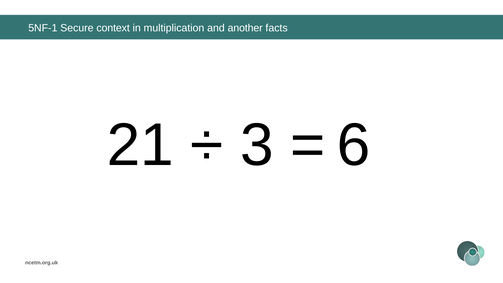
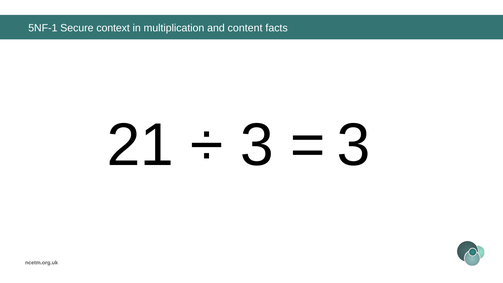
another: another -> content
6 at (354, 145): 6 -> 3
